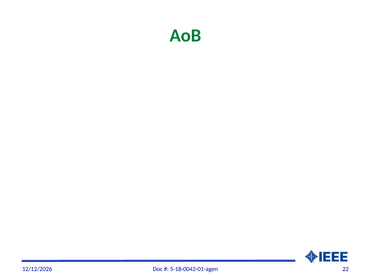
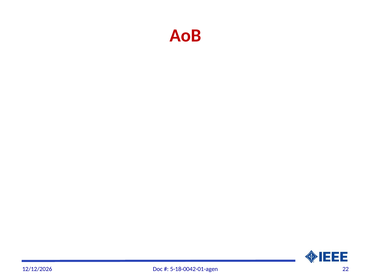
AoB colour: green -> red
